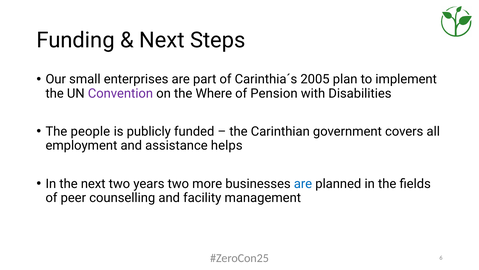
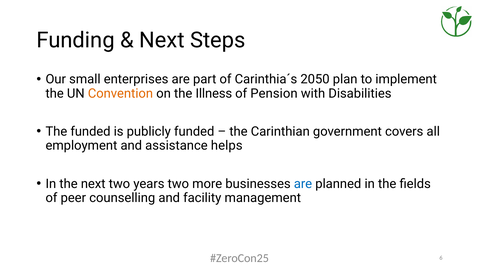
2005: 2005 -> 2050
Convention colour: purple -> orange
Where: Where -> Illness
The people: people -> funded
